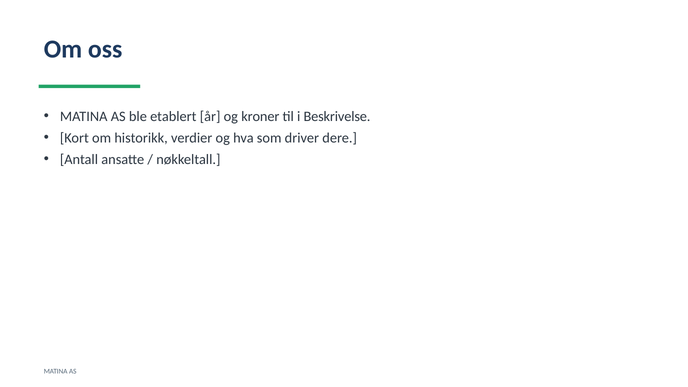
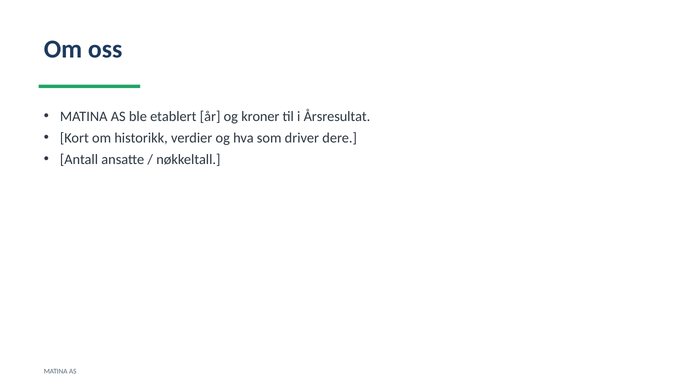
Beskrivelse: Beskrivelse -> Årsresultat
